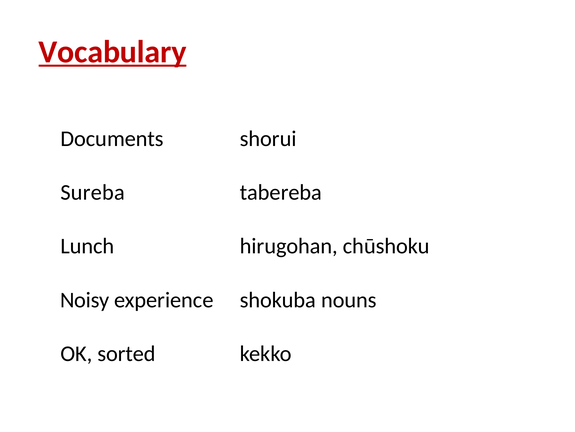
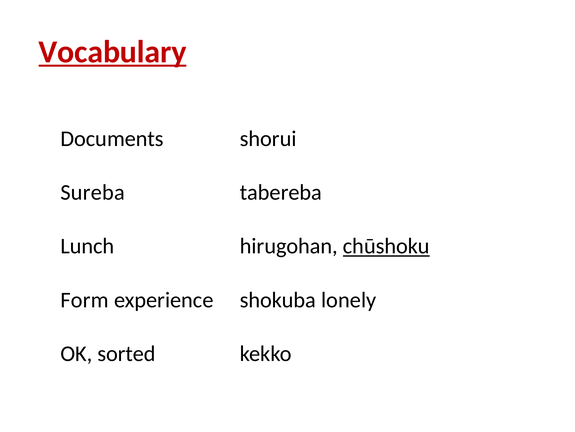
chūshoku underline: none -> present
Noisy: Noisy -> Form
nouns: nouns -> lonely
